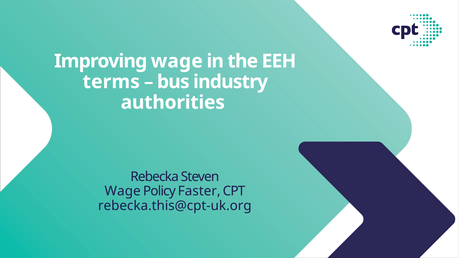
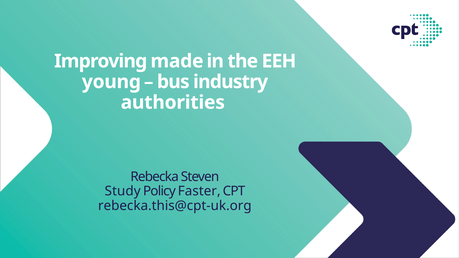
Improving wage: wage -> made
terms: terms -> young
Wage at (123, 191): Wage -> Study
